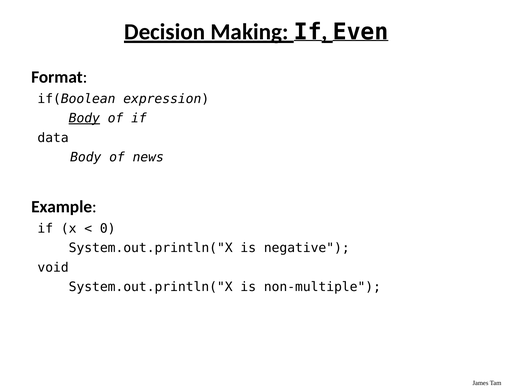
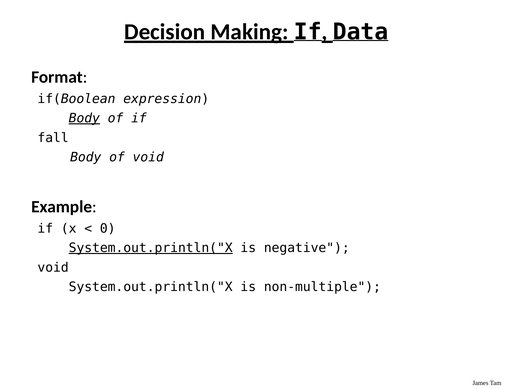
Even: Even -> Data
data: data -> fall
of news: news -> void
System.out.println("X at (151, 248) underline: none -> present
